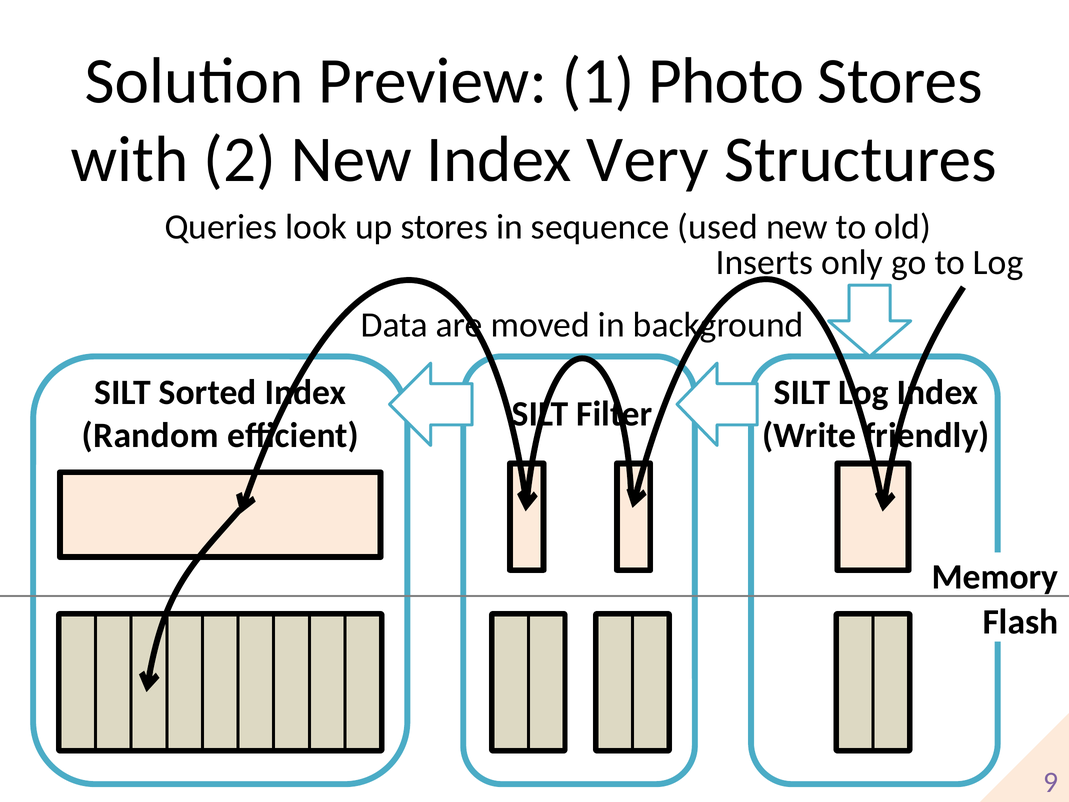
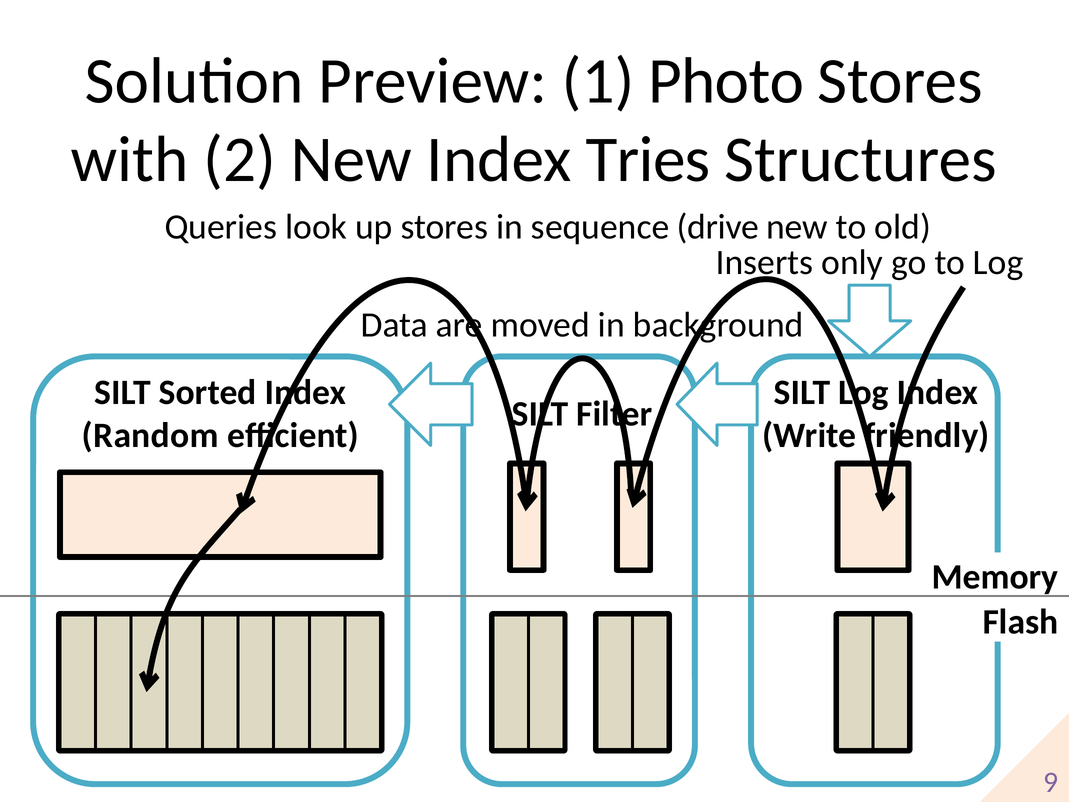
Very: Very -> Tries
used: used -> drive
